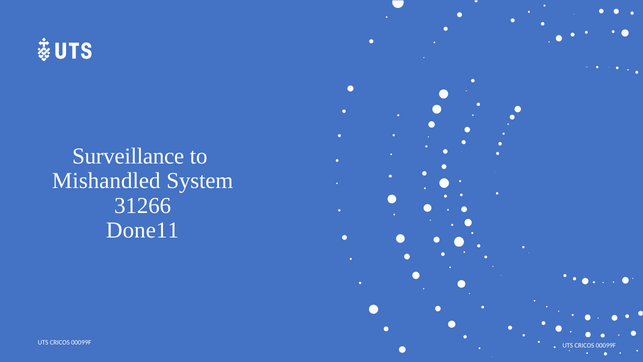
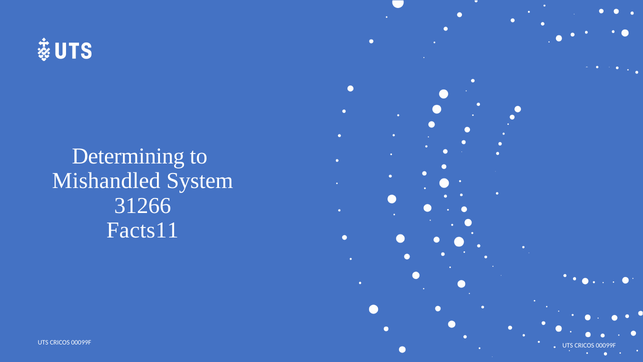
Surveillance: Surveillance -> Determining
Done11: Done11 -> Facts11
